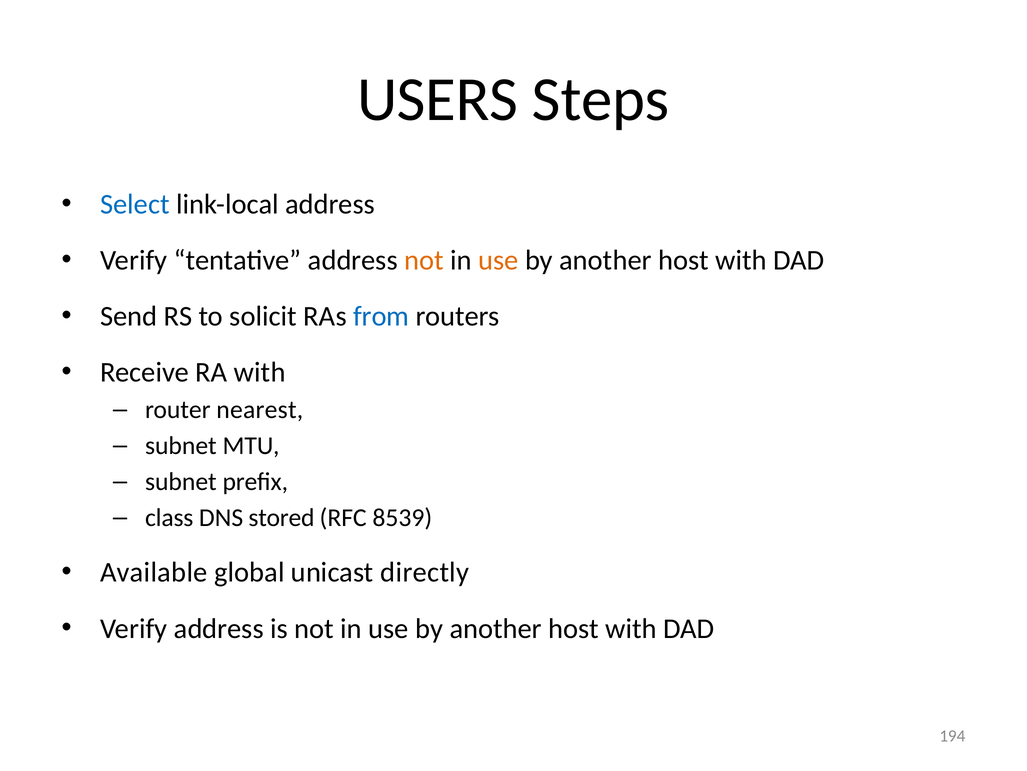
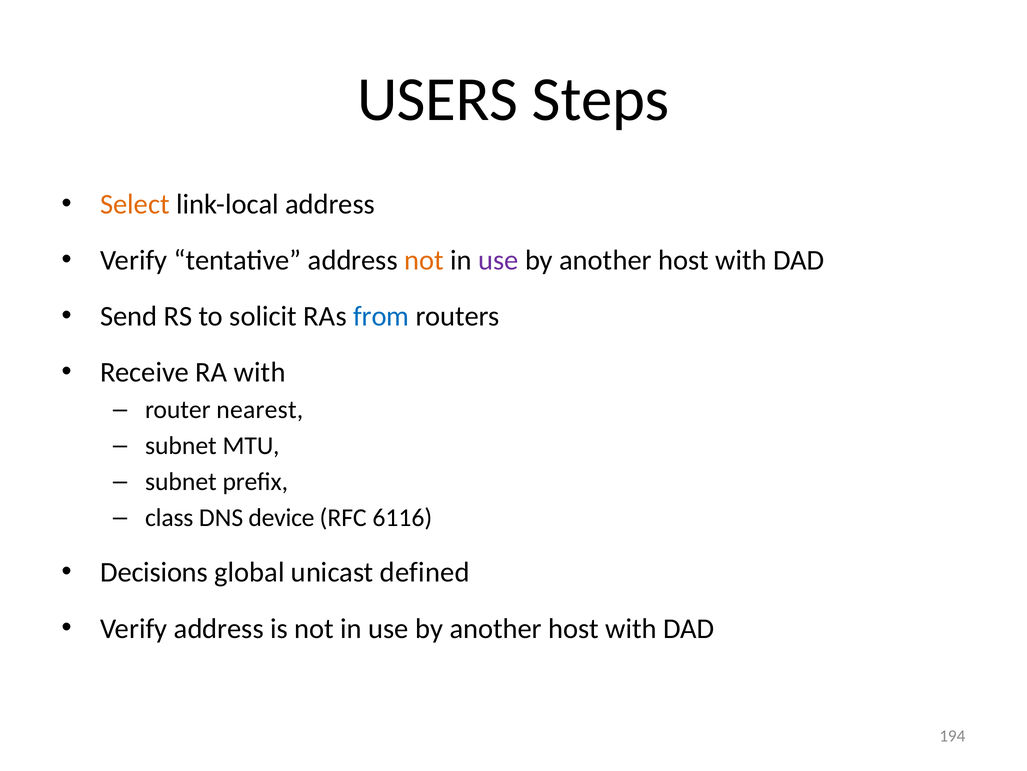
Select colour: blue -> orange
use at (498, 260) colour: orange -> purple
stored: stored -> device
8539: 8539 -> 6116
Available: Available -> Decisions
directly: directly -> defined
